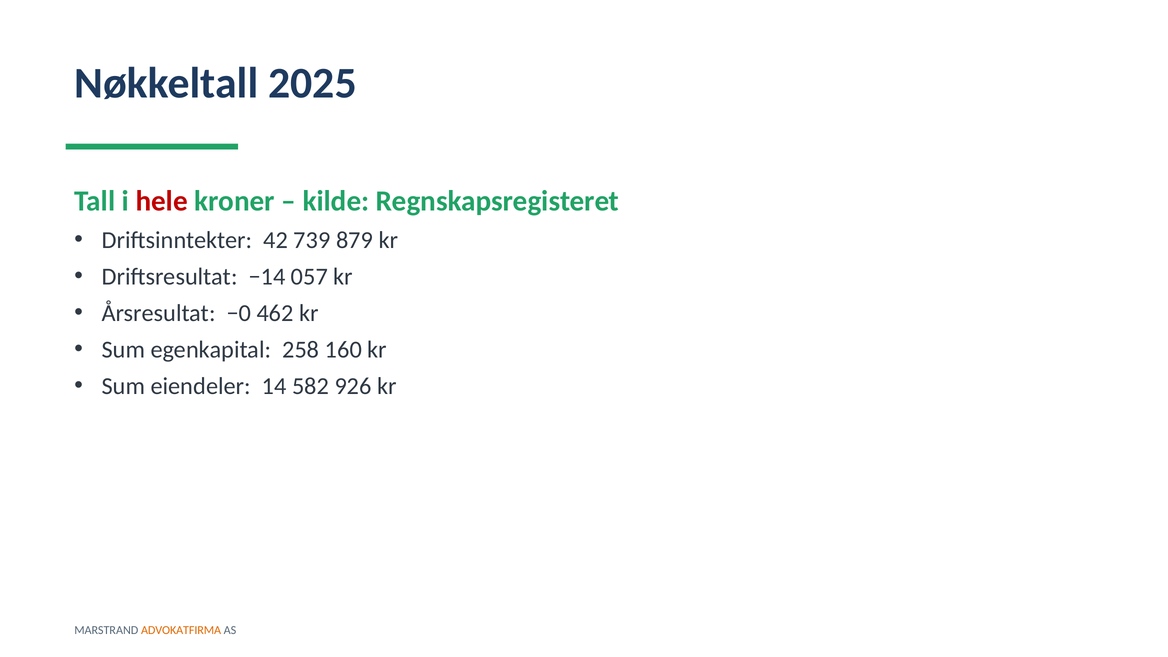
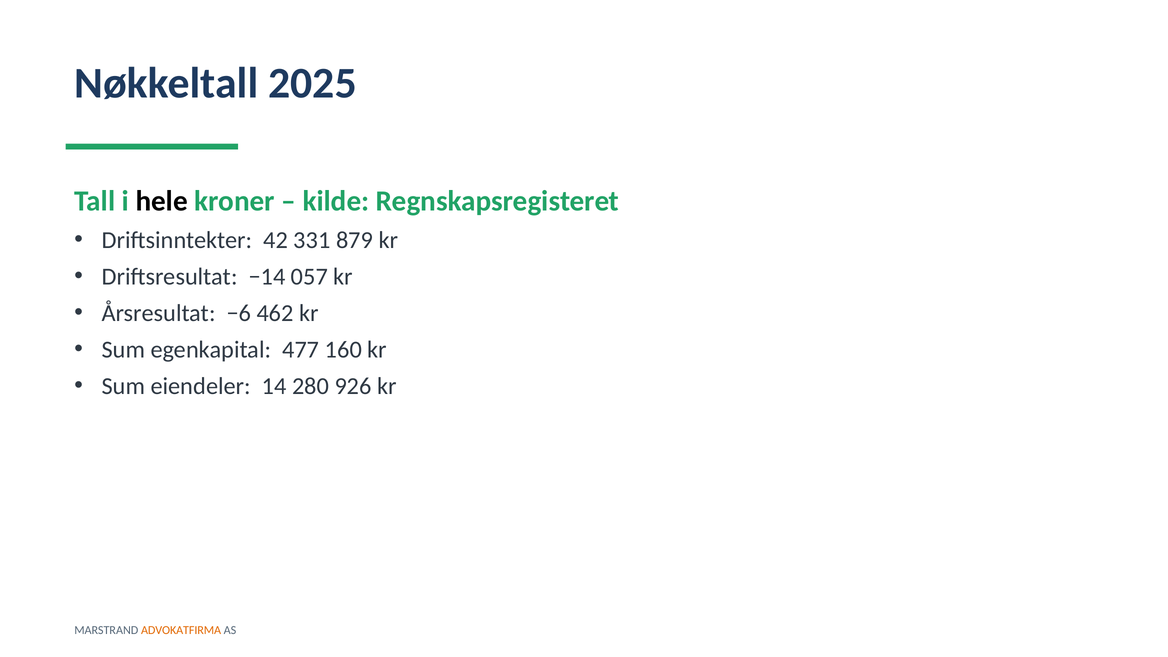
hele colour: red -> black
739: 739 -> 331
−0: −0 -> −6
258: 258 -> 477
582: 582 -> 280
